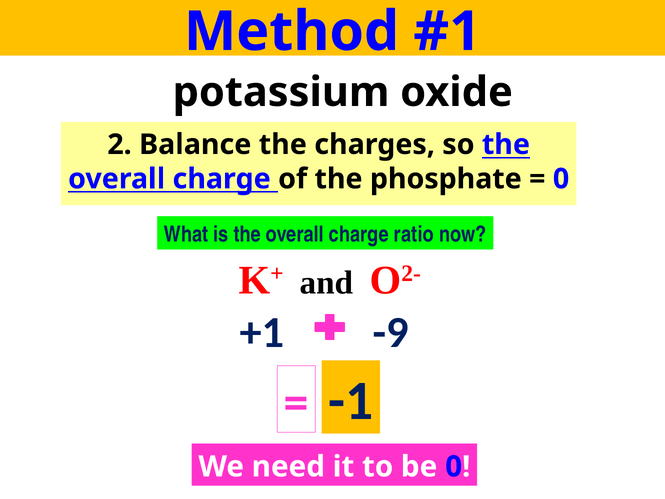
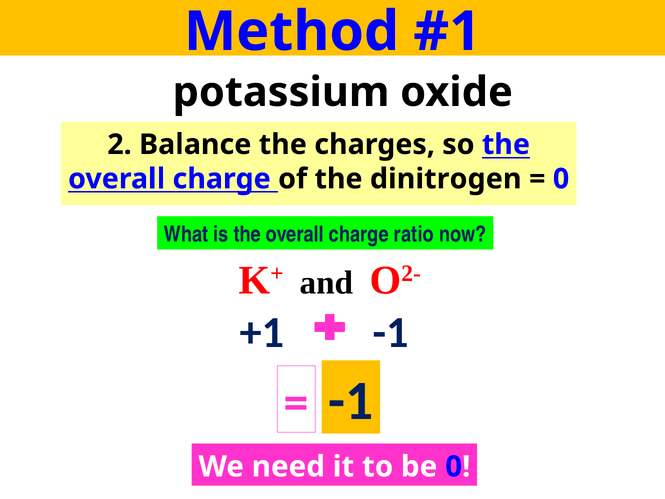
phosphate: phosphate -> dinitrogen
-9 at (391, 332): -9 -> -1
